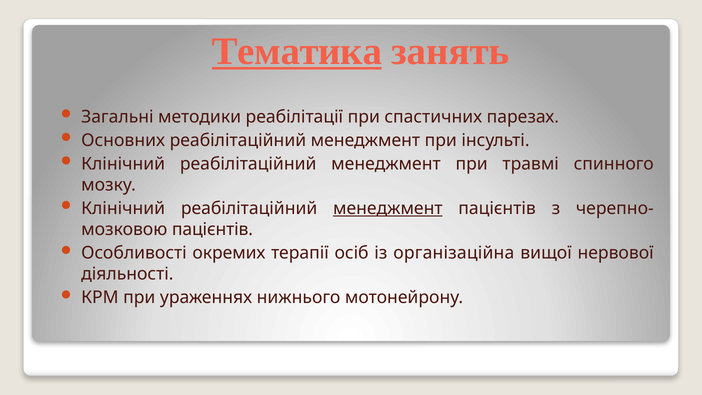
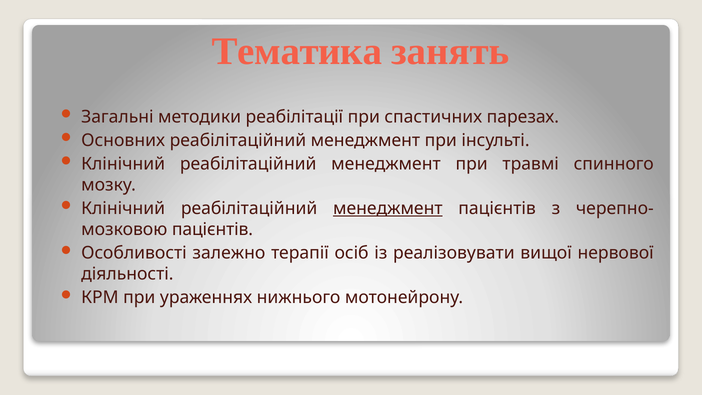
Тематика underline: present -> none
окремих: окремих -> залежно
організаційна: організаційна -> реалізовувати
